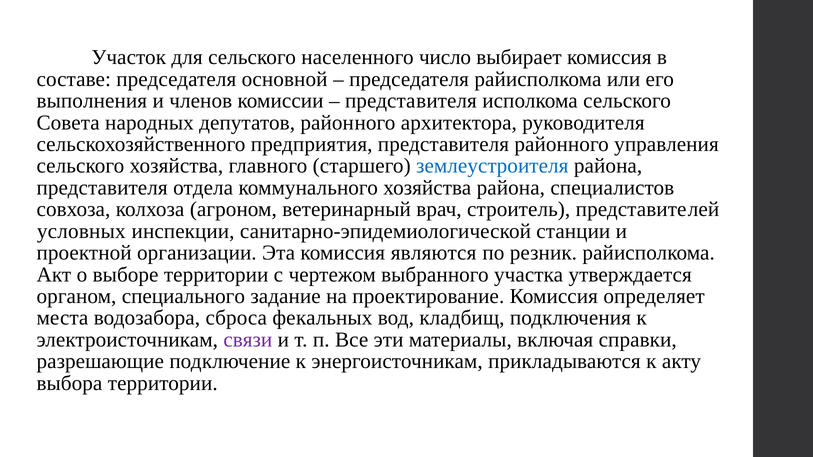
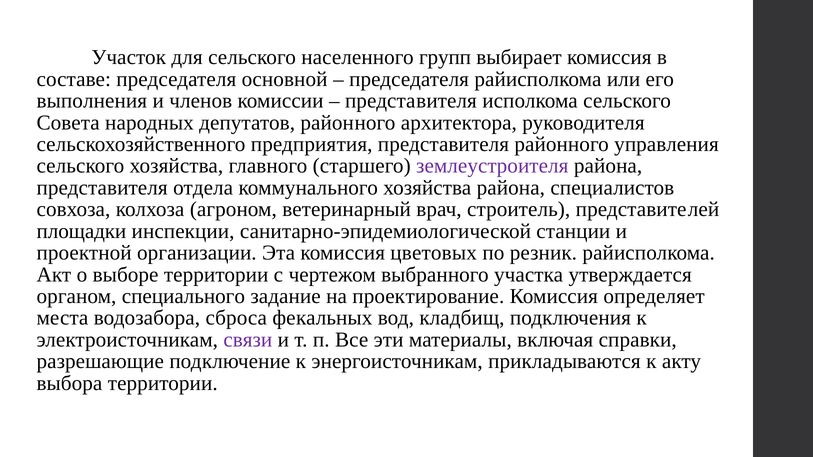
число: число -> групп
землеустроителя colour: blue -> purple
условных: условных -> площадки
являются: являются -> цветовых
